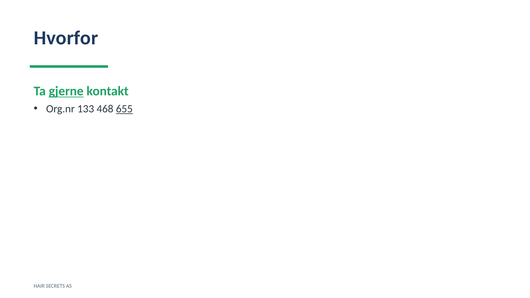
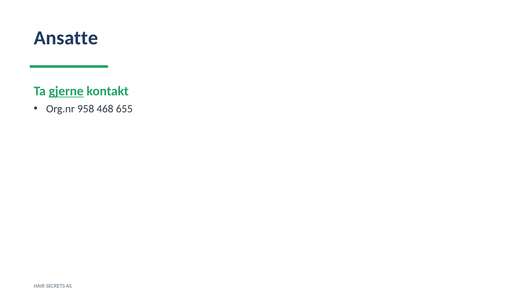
Hvorfor: Hvorfor -> Ansatte
133: 133 -> 958
655 underline: present -> none
